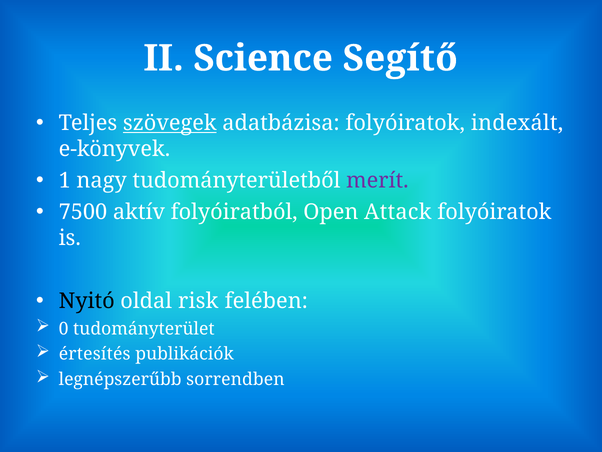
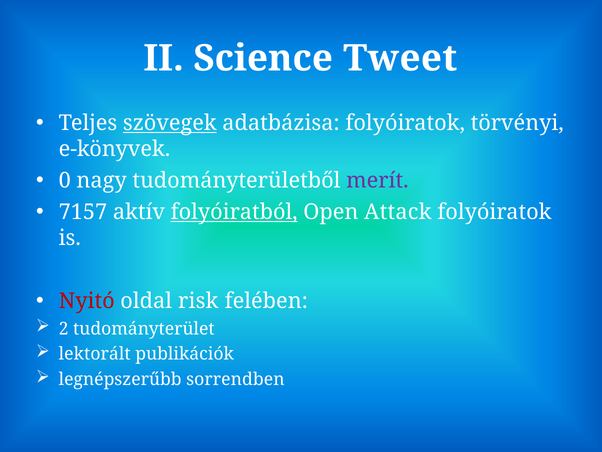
Segítő: Segítő -> Tweet
indexált: indexált -> törvényi
1: 1 -> 0
7500: 7500 -> 7157
folyóiratból underline: none -> present
Nyitó colour: black -> red
0: 0 -> 2
értesítés: értesítés -> lektorált
